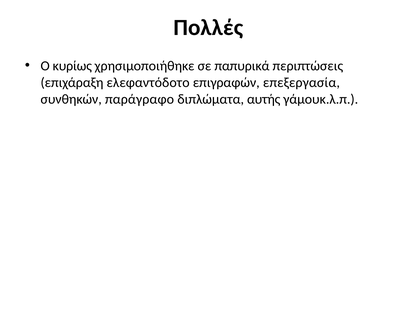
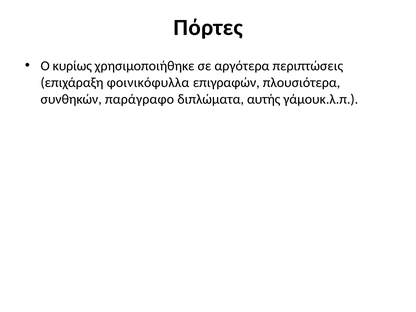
Πολλές: Πολλές -> Πόρτες
παπυρικά: παπυρικά -> αργότερα
ελεφαντόδοτο: ελεφαντόδοτο -> φοινικόφυλλα
επεξεργασία: επεξεργασία -> πλουσιότερα
